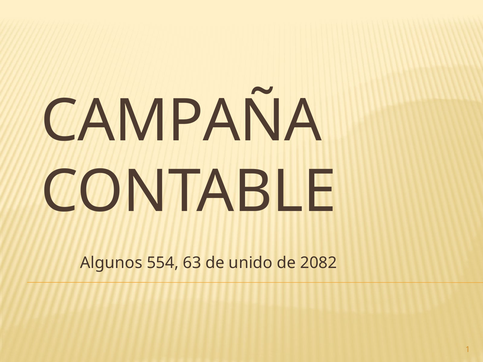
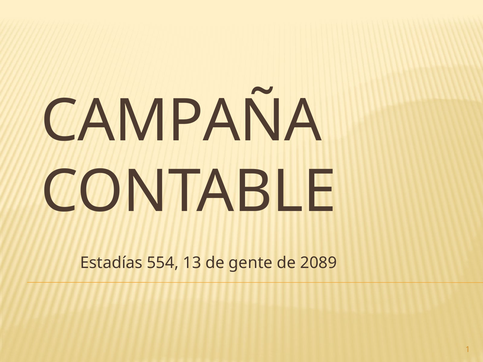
Algunos: Algunos -> Estadías
63: 63 -> 13
unido: unido -> gente
2082: 2082 -> 2089
